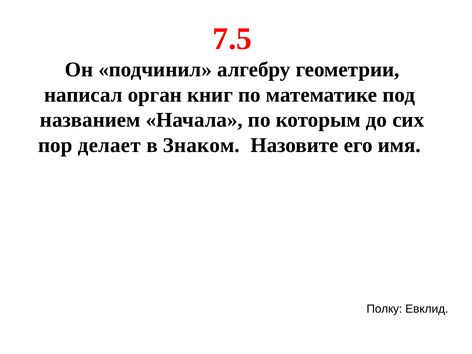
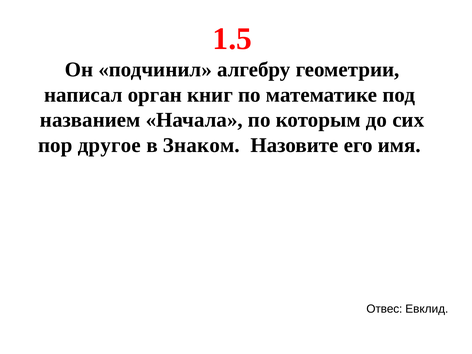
7.5: 7.5 -> 1.5
делает: делает -> другое
Полку: Полку -> Отвес
